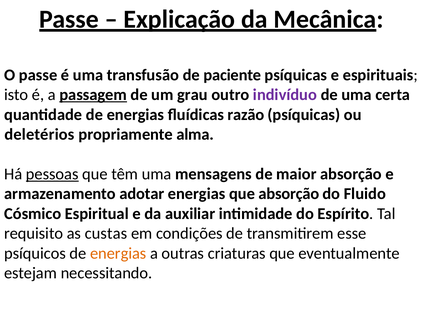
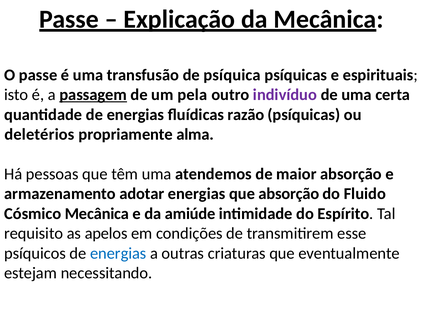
paciente: paciente -> psíquica
grau: grau -> pela
pessoas underline: present -> none
mensagens: mensagens -> atendemos
Cósmico Espiritual: Espiritual -> Mecânica
auxiliar: auxiliar -> amiúde
custas: custas -> apelos
energias at (118, 253) colour: orange -> blue
